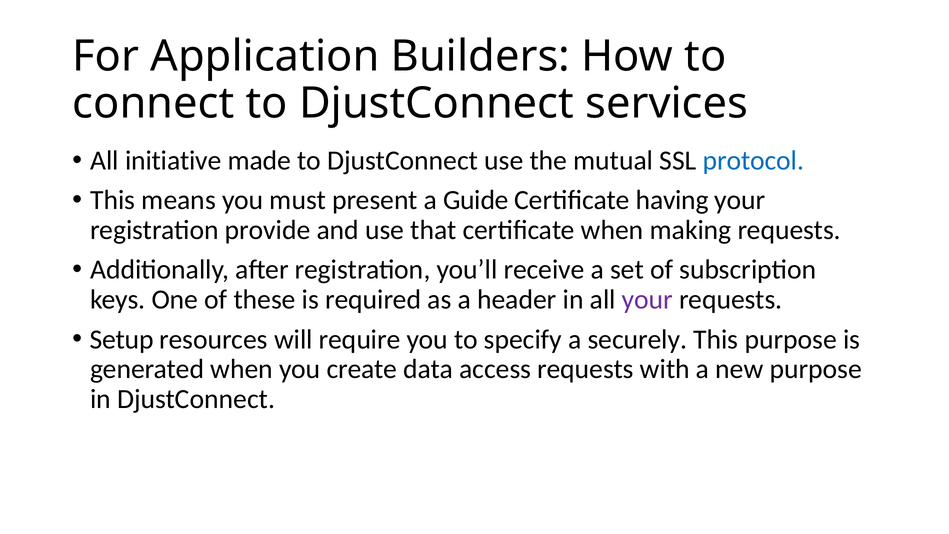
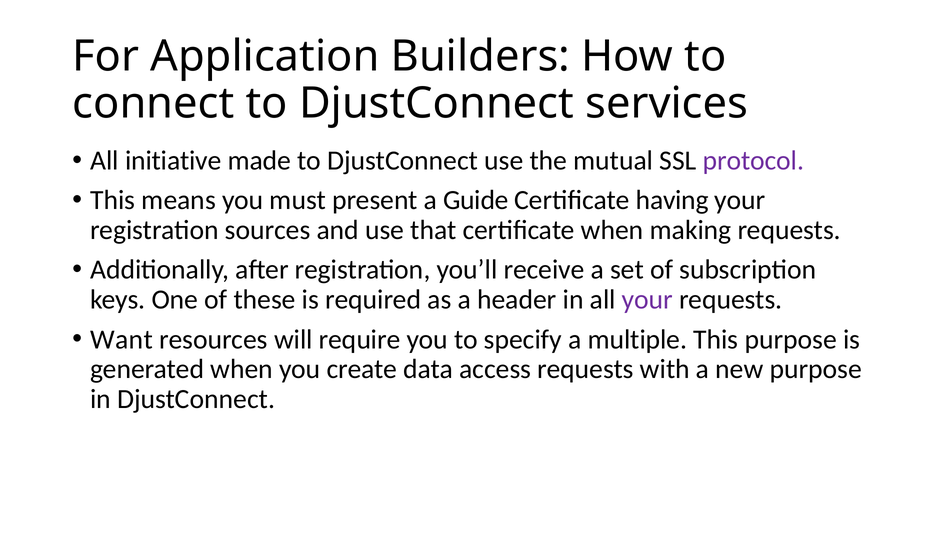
protocol colour: blue -> purple
provide: provide -> sources
Setup: Setup -> Want
securely: securely -> multiple
